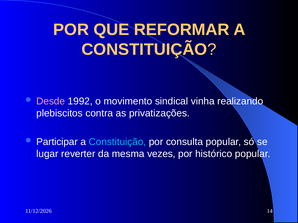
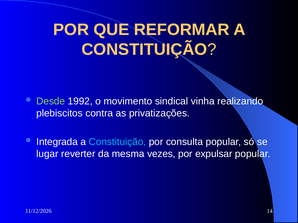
Desde colour: pink -> light green
Participar: Participar -> Integrada
histórico: histórico -> expulsar
